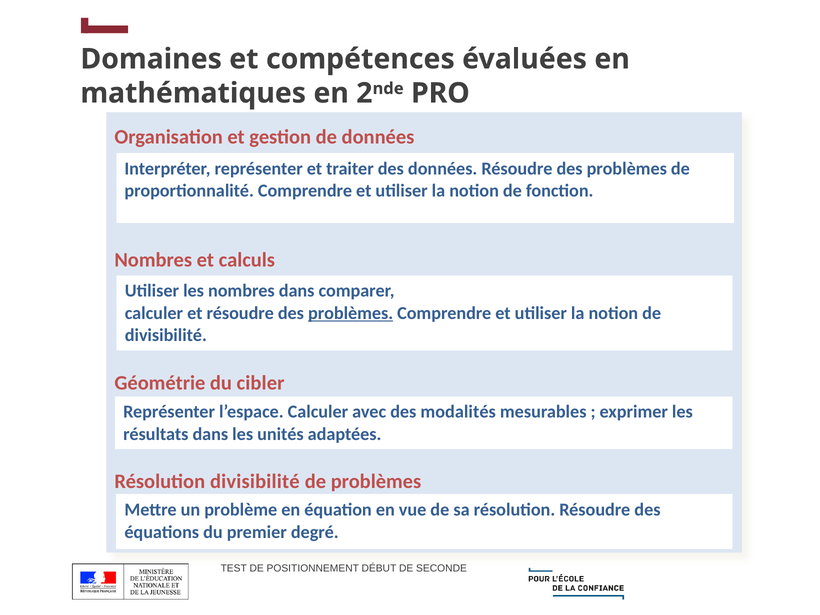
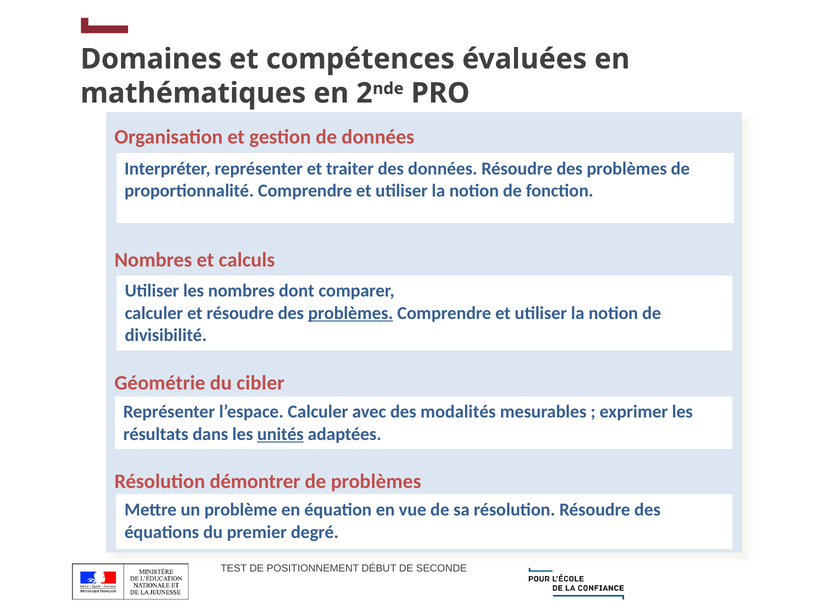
nombres dans: dans -> dont
unités underline: none -> present
Résolution divisibilité: divisibilité -> démontrer
